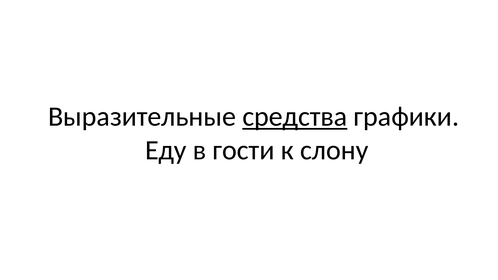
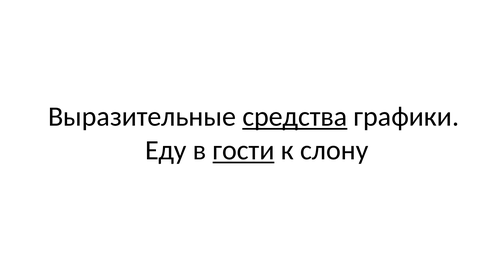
гости underline: none -> present
